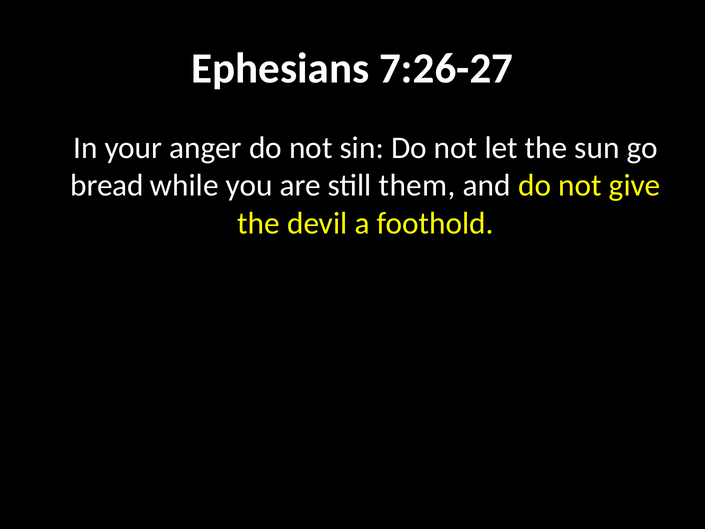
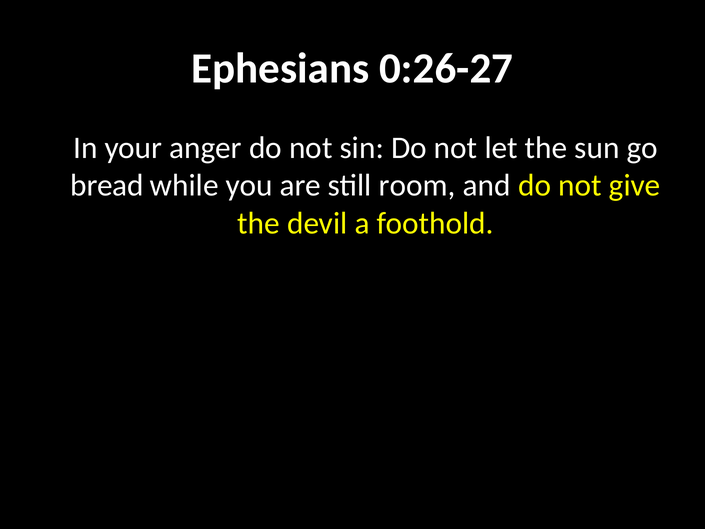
7:26-27: 7:26-27 -> 0:26-27
them: them -> room
